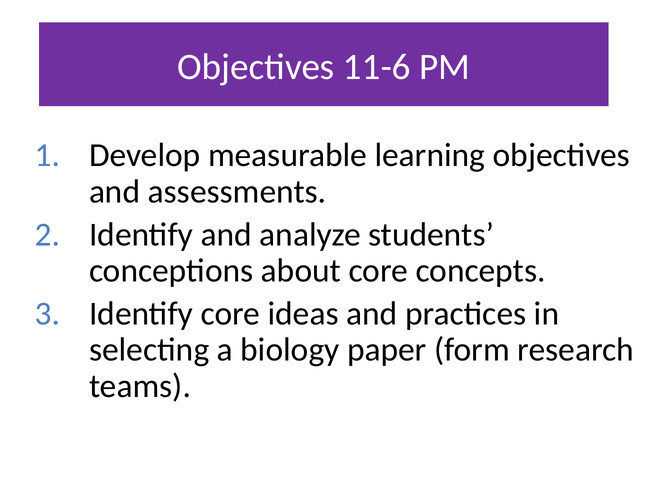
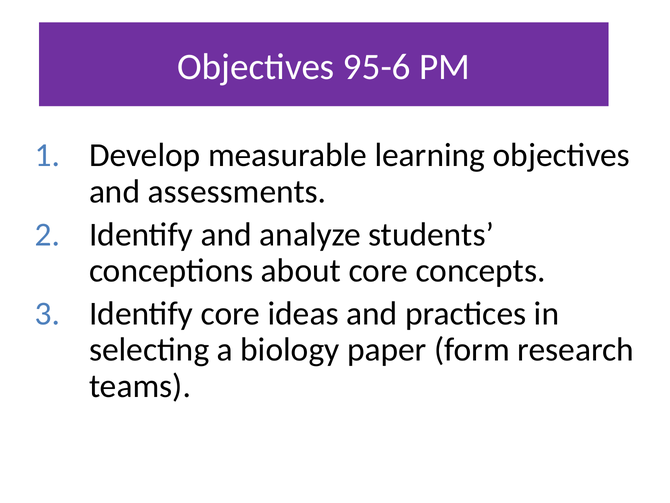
11-6: 11-6 -> 95-6
